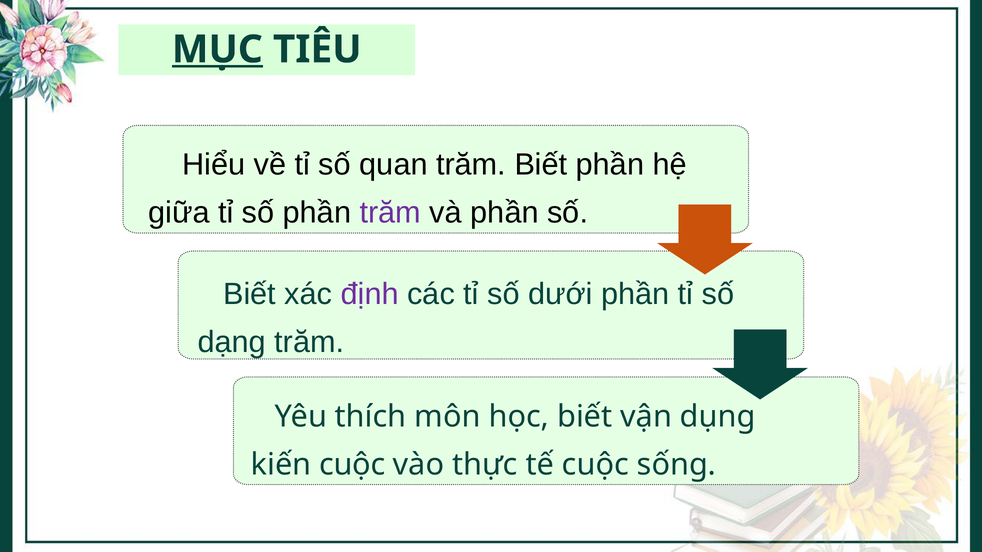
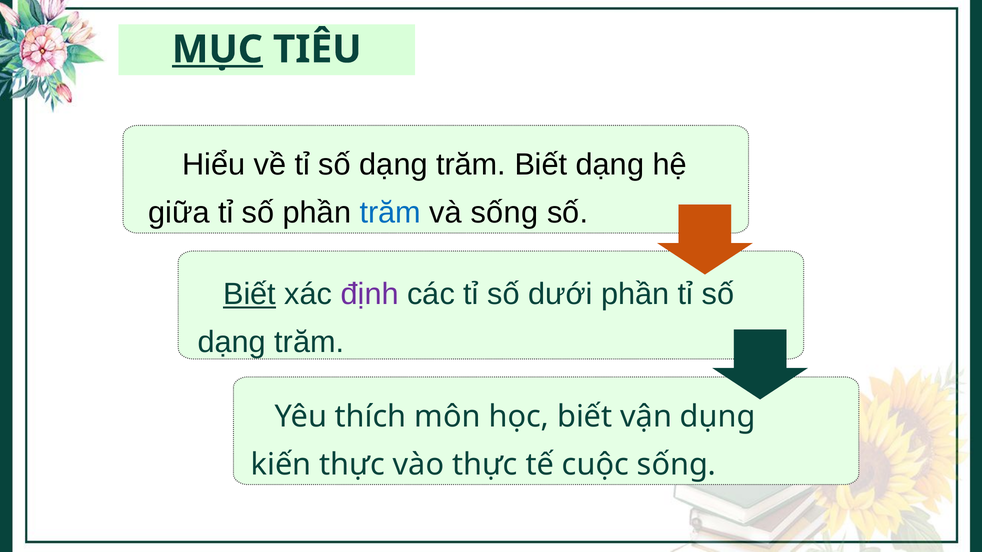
về tỉ số quan: quan -> dạng
Biết phần: phần -> dạng
trăm at (390, 213) colour: purple -> blue
và phần: phần -> sống
Biết at (250, 294) underline: none -> present
kiến cuộc: cuộc -> thực
